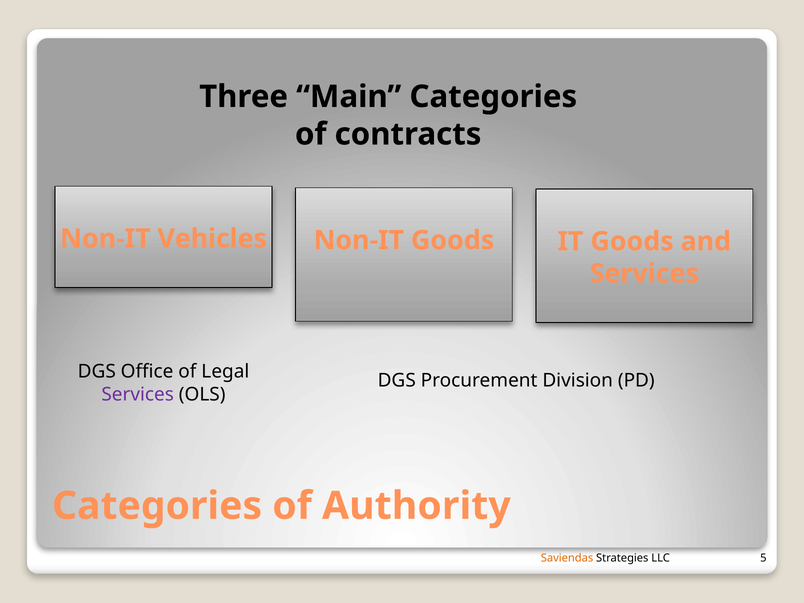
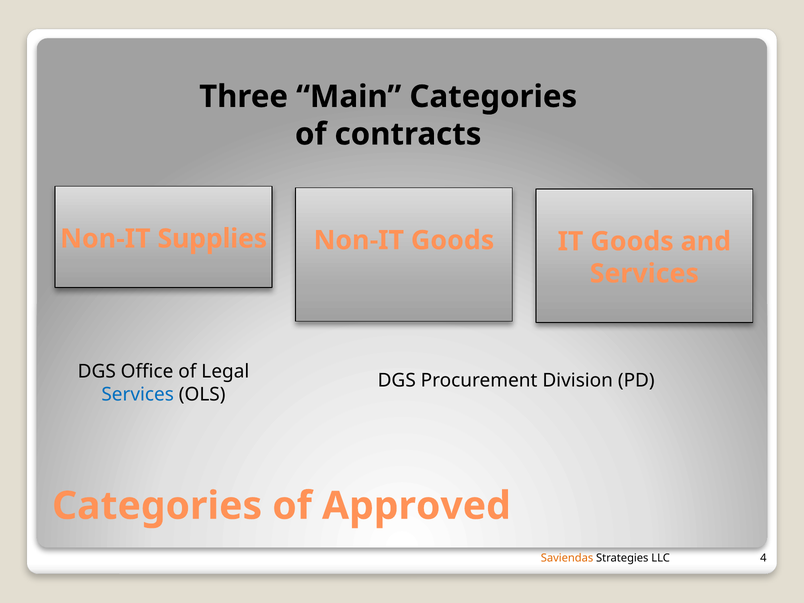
Vehicles: Vehicles -> Supplies
Services at (138, 394) colour: purple -> blue
Authority: Authority -> Approved
5: 5 -> 4
